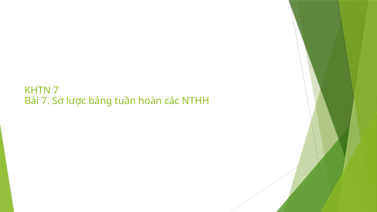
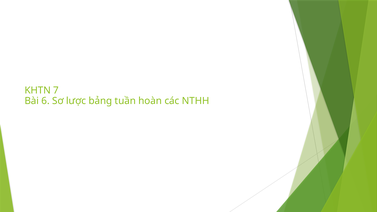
Bài 7: 7 -> 6
